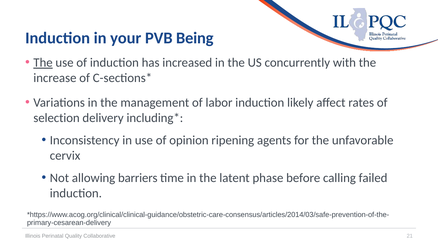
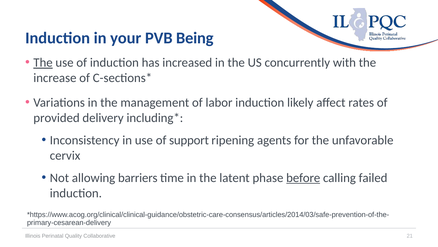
selection: selection -> provided
opinion: opinion -> support
before underline: none -> present
